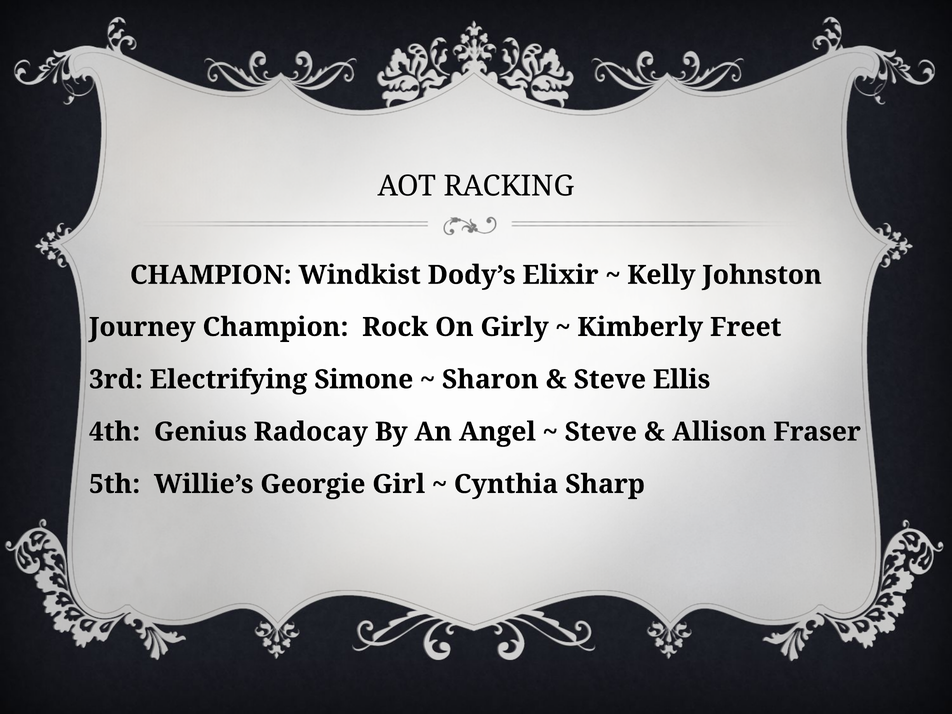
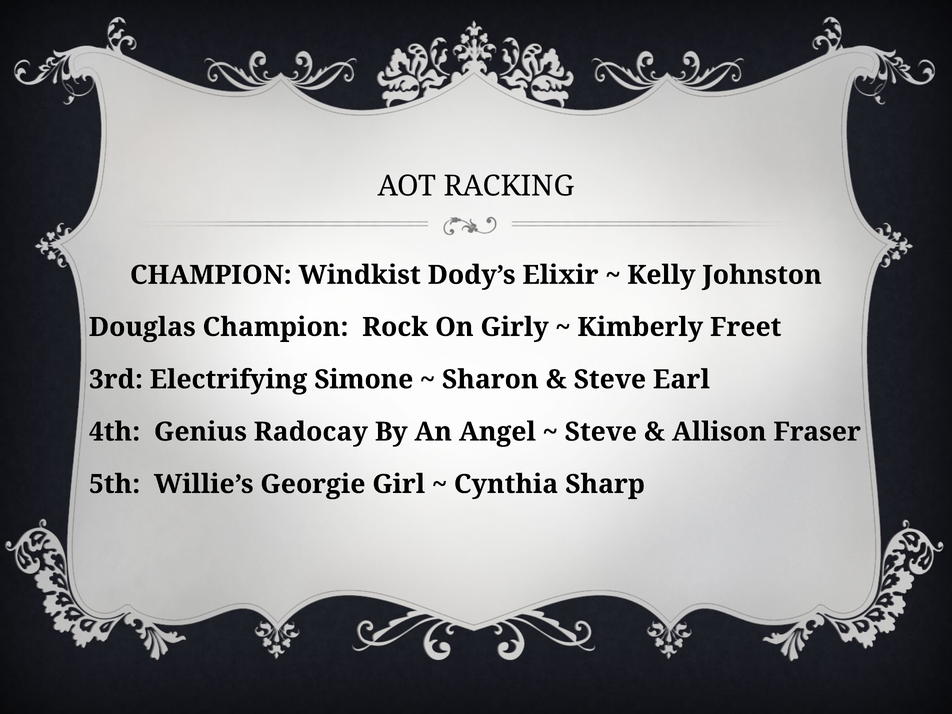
Journey: Journey -> Douglas
Ellis: Ellis -> Earl
